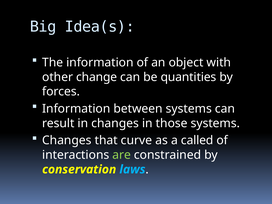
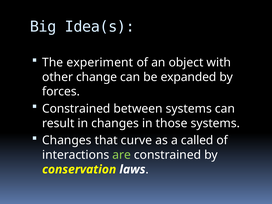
The information: information -> experiment
quantities: quantities -> expanded
Information at (76, 109): Information -> Constrained
laws colour: light blue -> white
